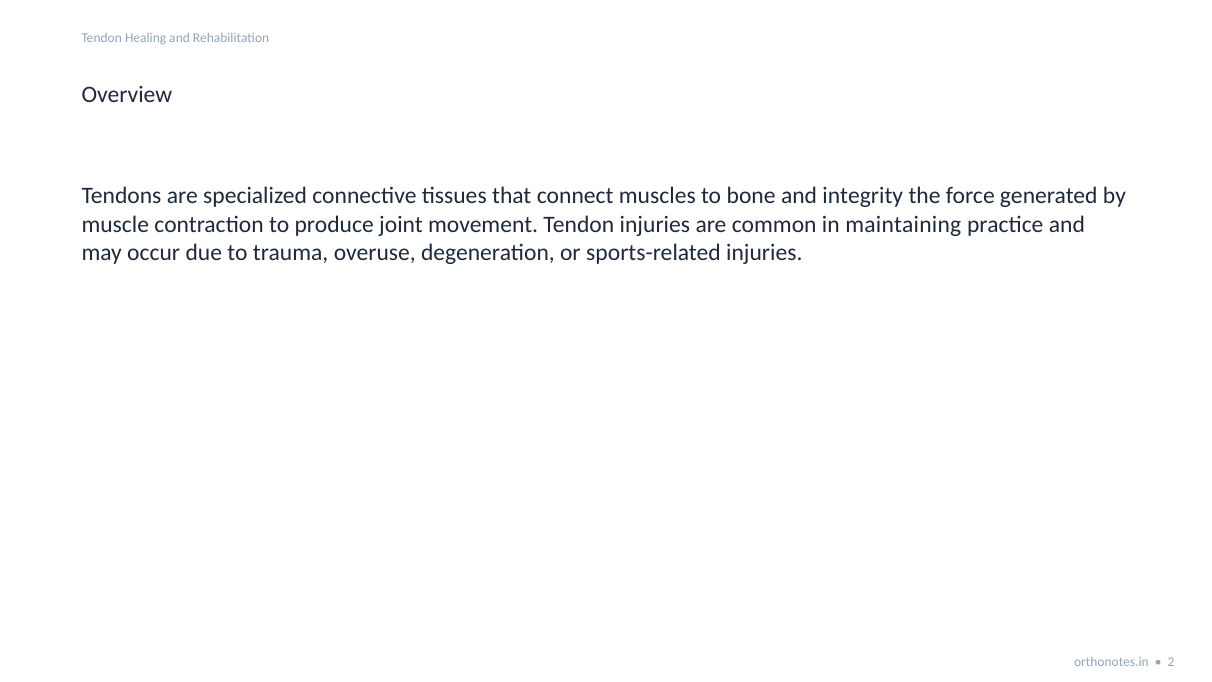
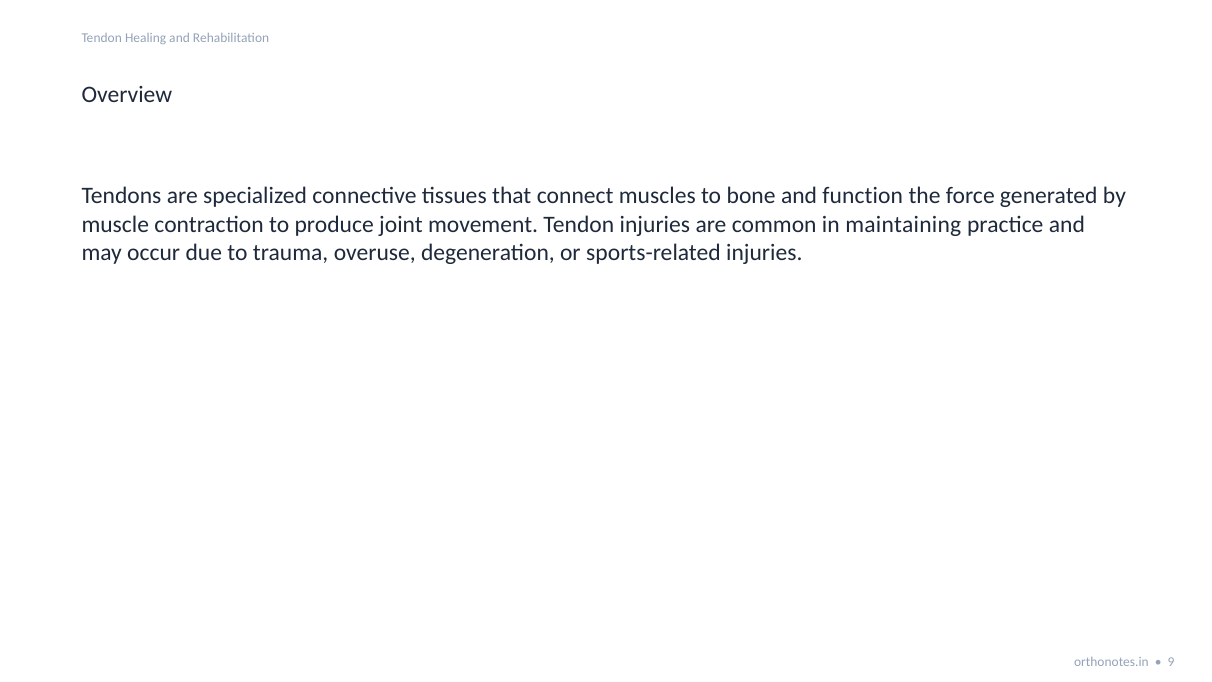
integrity: integrity -> function
2: 2 -> 9
